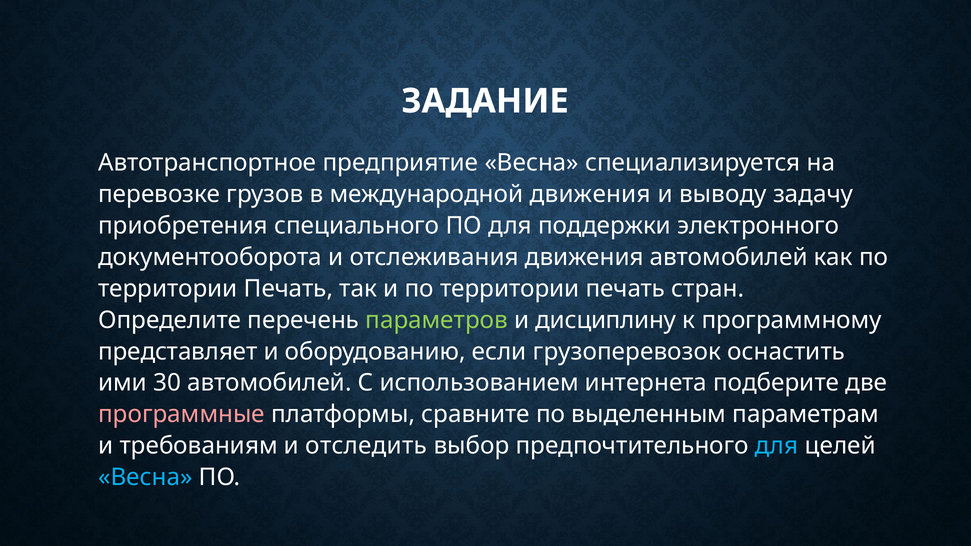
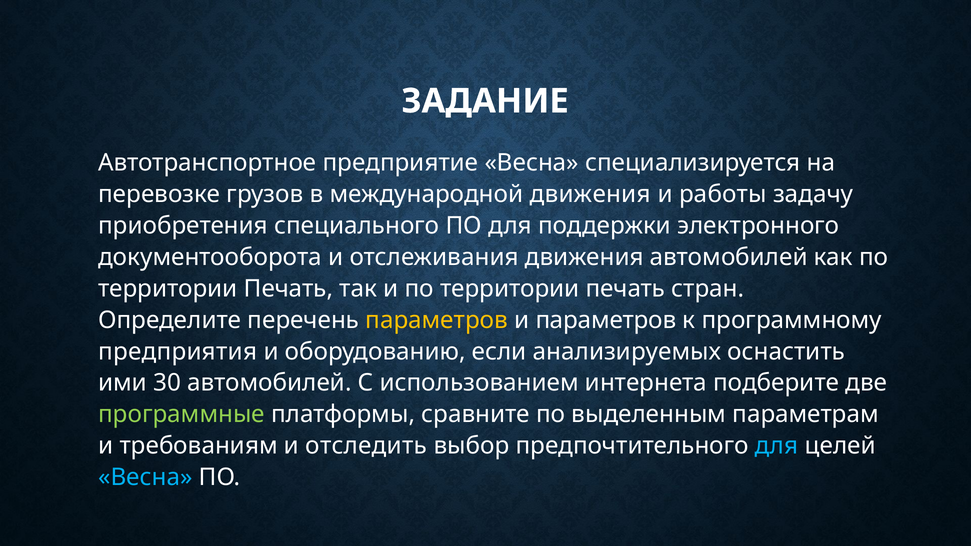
выводу: выводу -> работы
параметров at (437, 320) colour: light green -> yellow
и дисциплину: дисциплину -> параметров
представляет: представляет -> предприятия
грузоперевозок: грузоперевозок -> анализируемых
программные colour: pink -> light green
